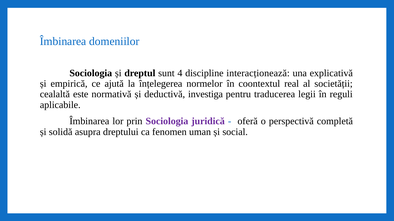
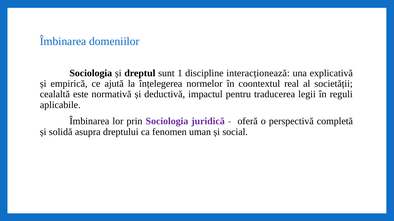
4: 4 -> 1
investiga: investiga -> impactul
